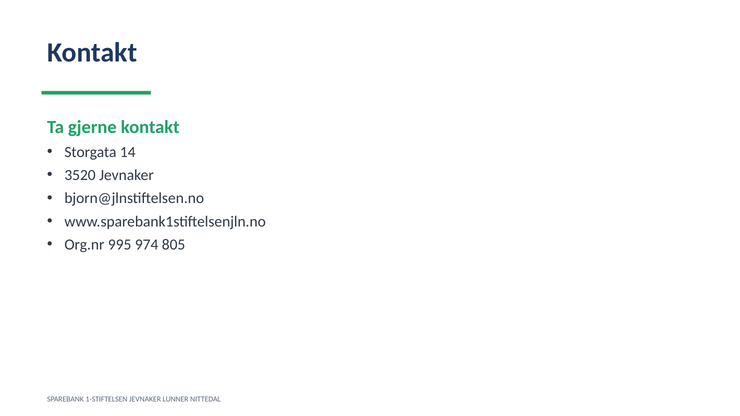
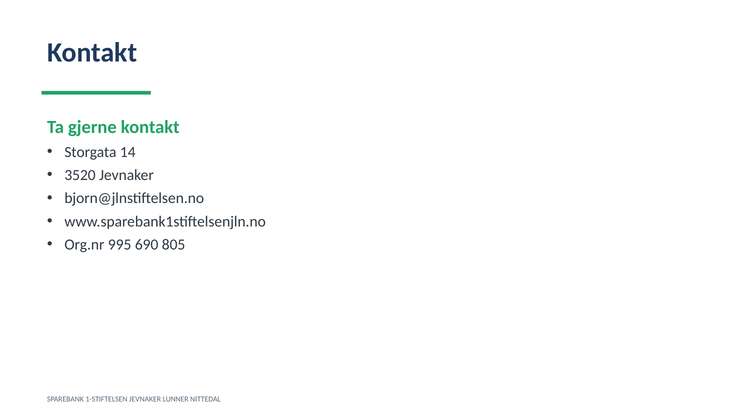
974: 974 -> 690
